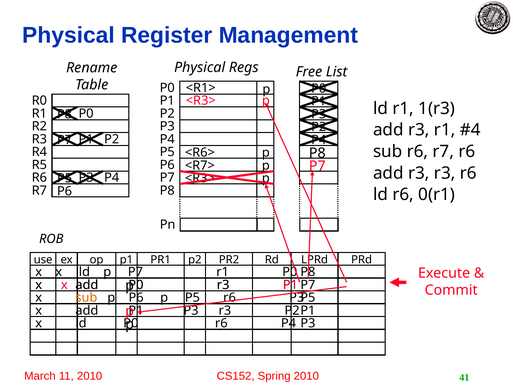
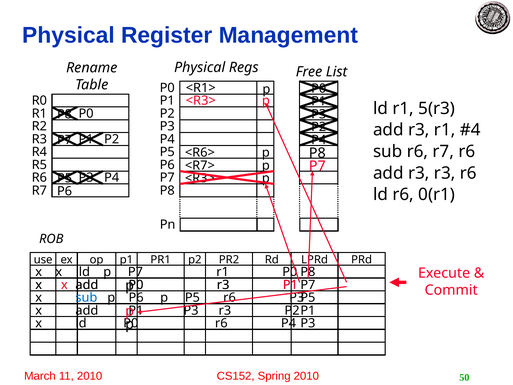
1(r3: 1(r3 -> 5(r3
sub at (86, 298) colour: orange -> blue
41: 41 -> 50
